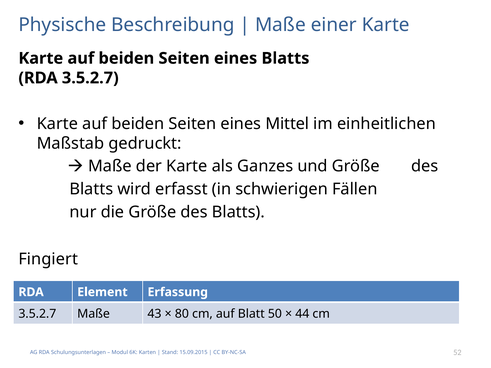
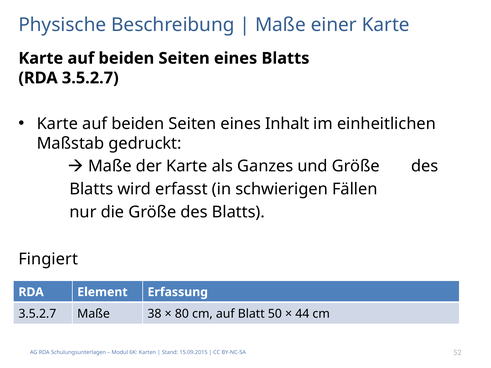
Mittel: Mittel -> Inhalt
43: 43 -> 38
